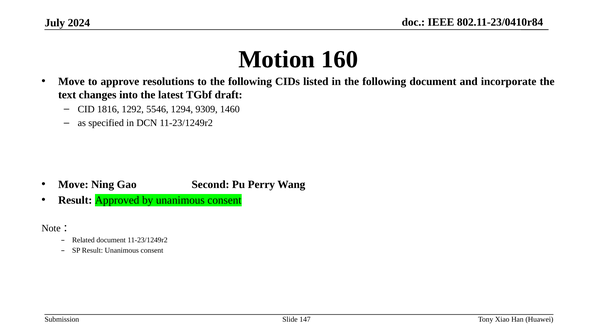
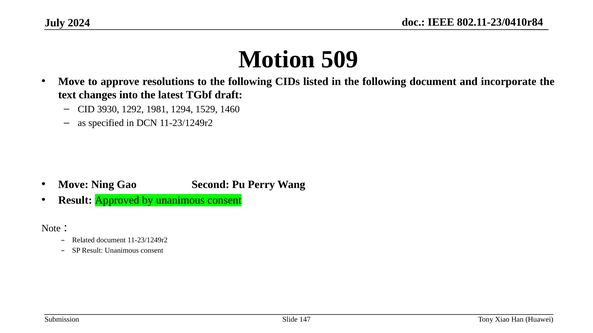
160: 160 -> 509
1816: 1816 -> 3930
5546: 5546 -> 1981
9309: 9309 -> 1529
